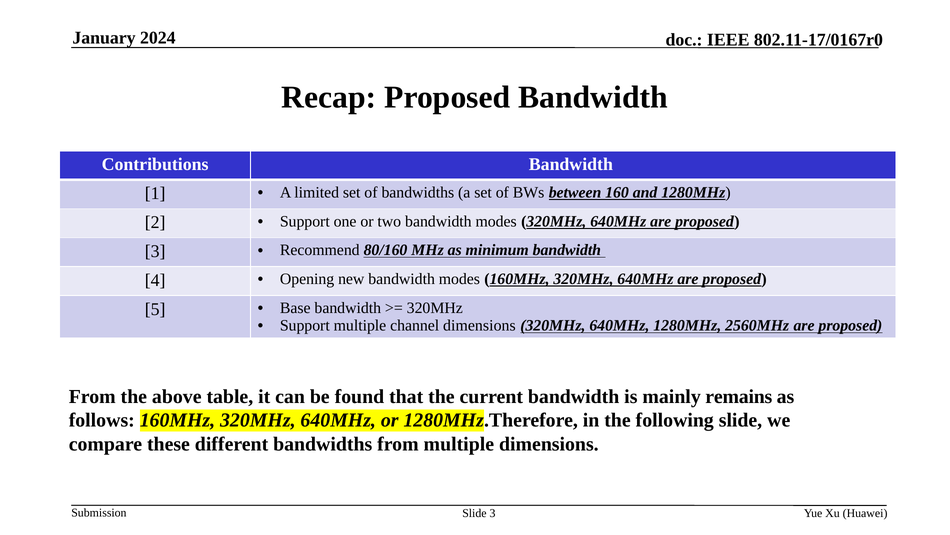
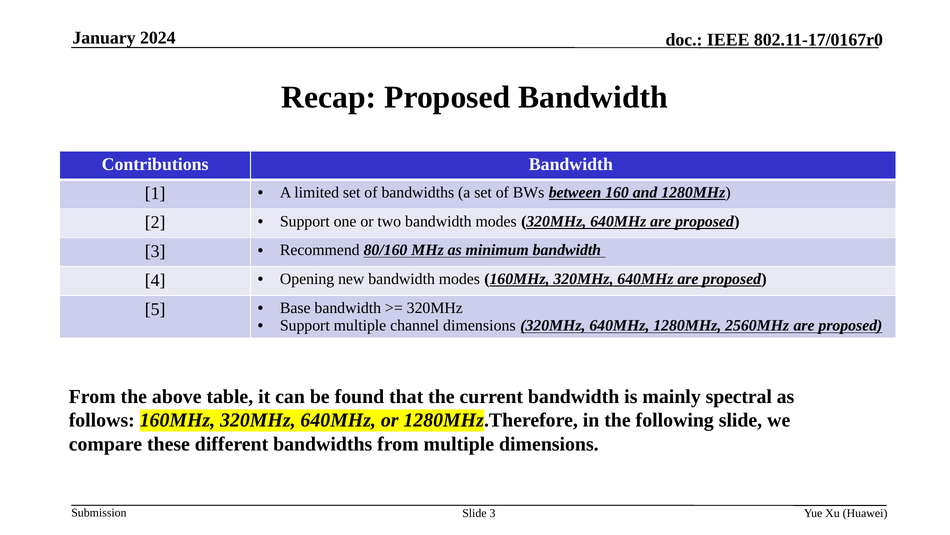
remains: remains -> spectral
